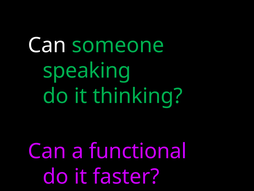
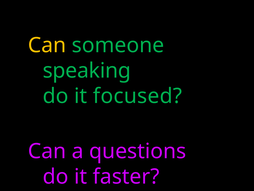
Can at (47, 45) colour: white -> yellow
thinking: thinking -> focused
functional: functional -> questions
